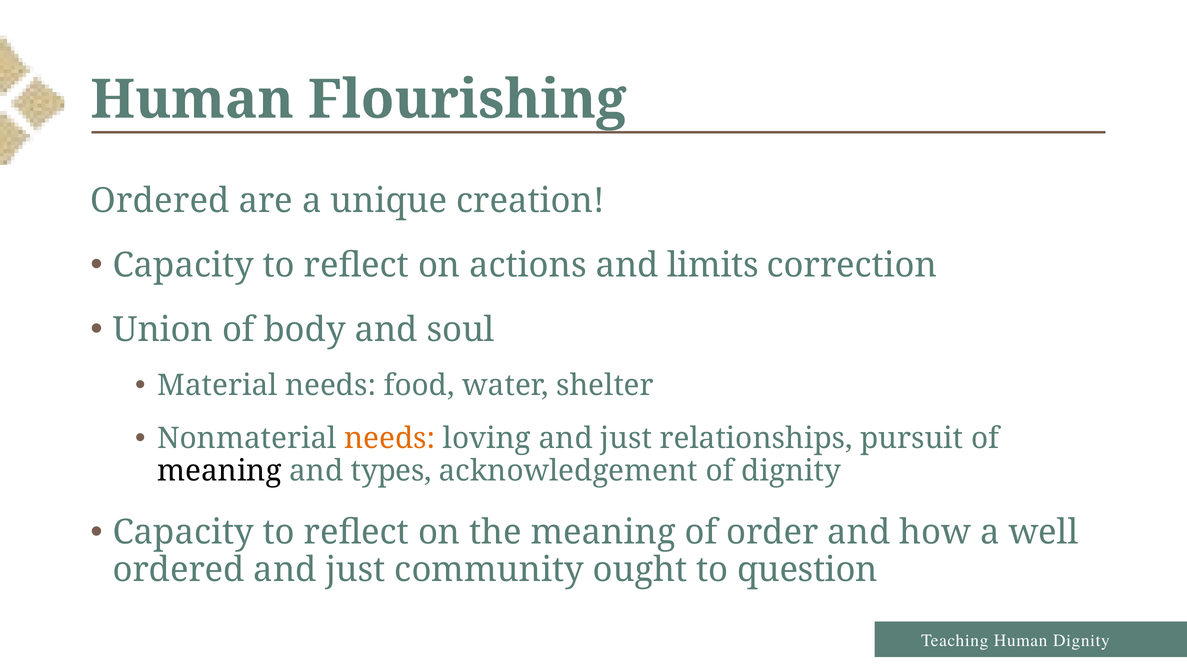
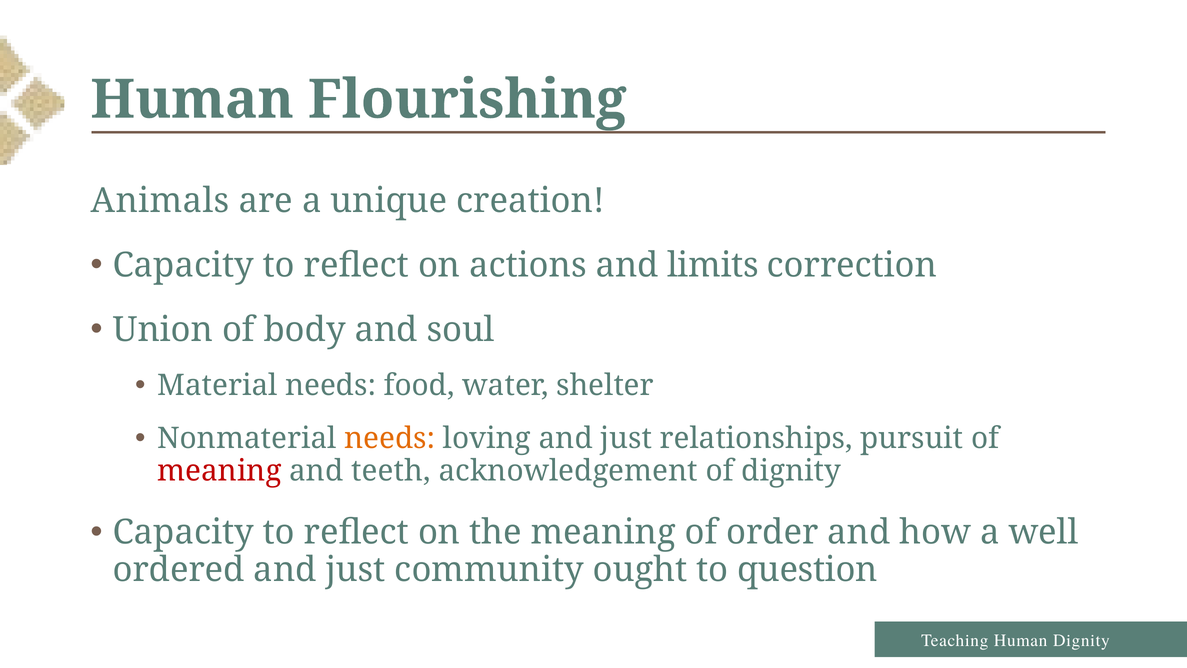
Ordered at (160, 201): Ordered -> Animals
meaning at (219, 470) colour: black -> red
types: types -> teeth
